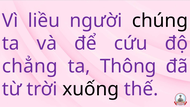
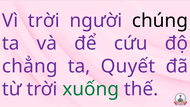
Vì liều: liều -> trời
Thông: Thông -> Quyết
xuống colour: black -> green
